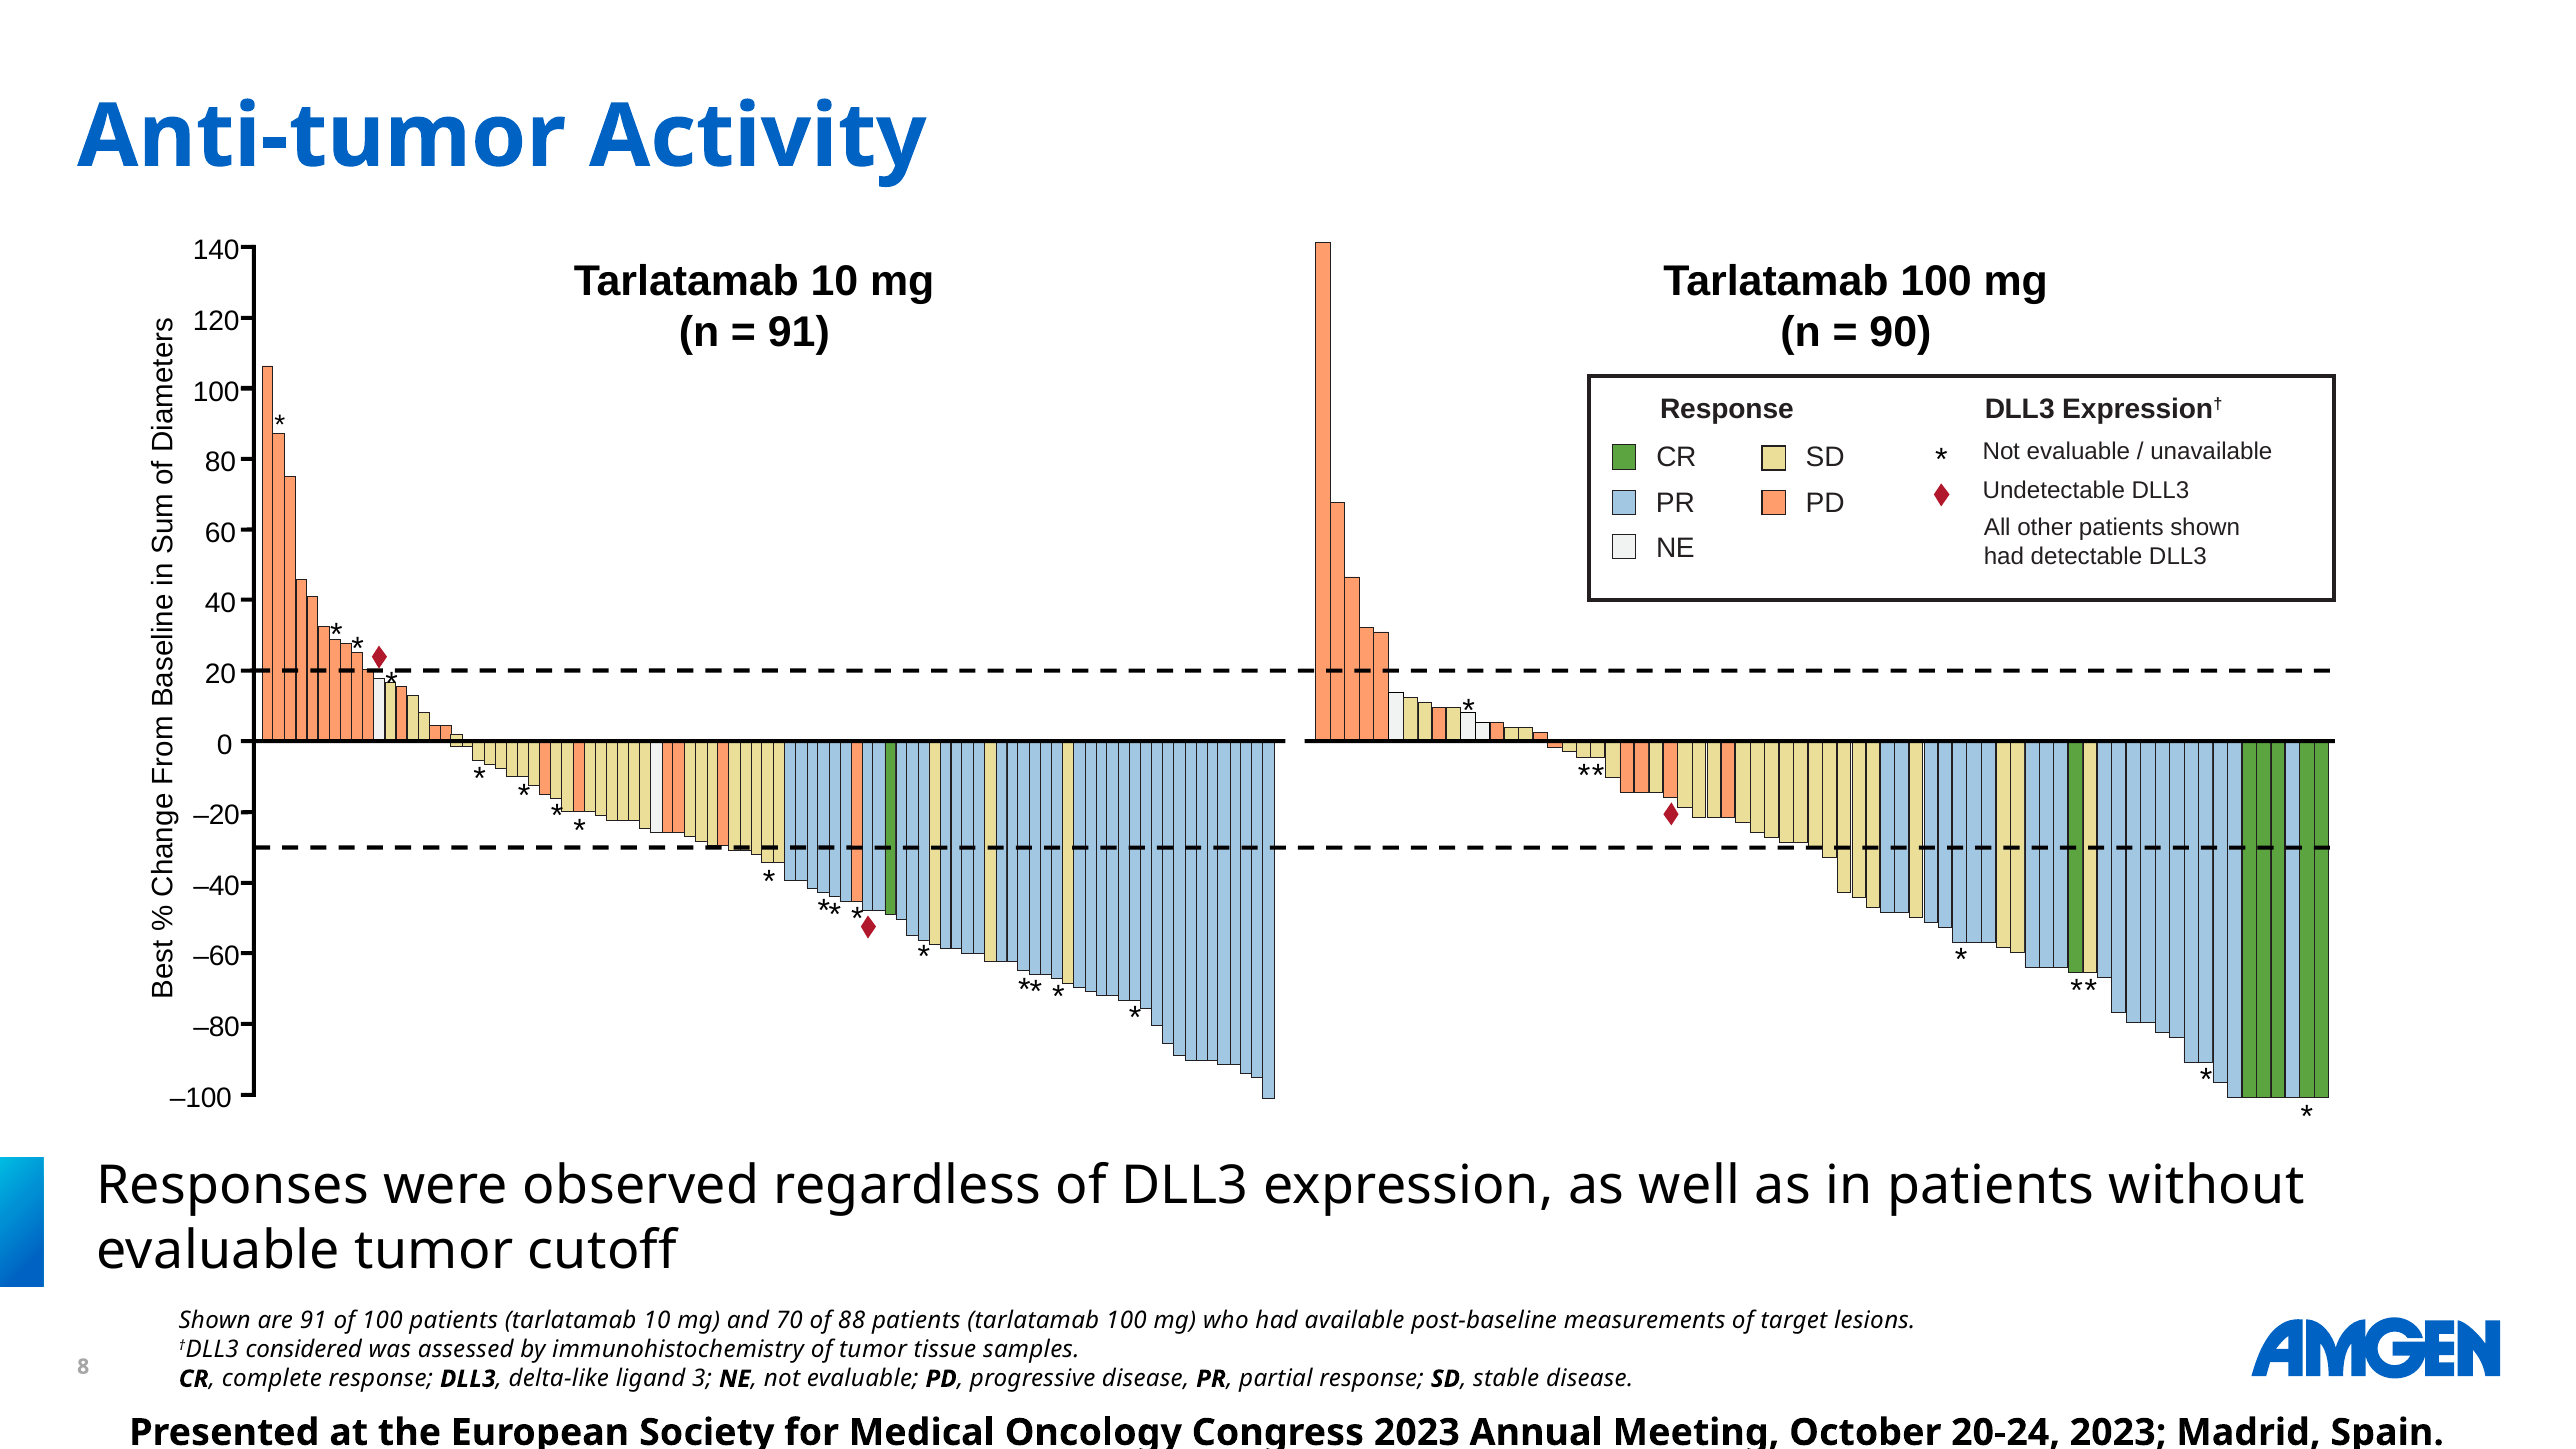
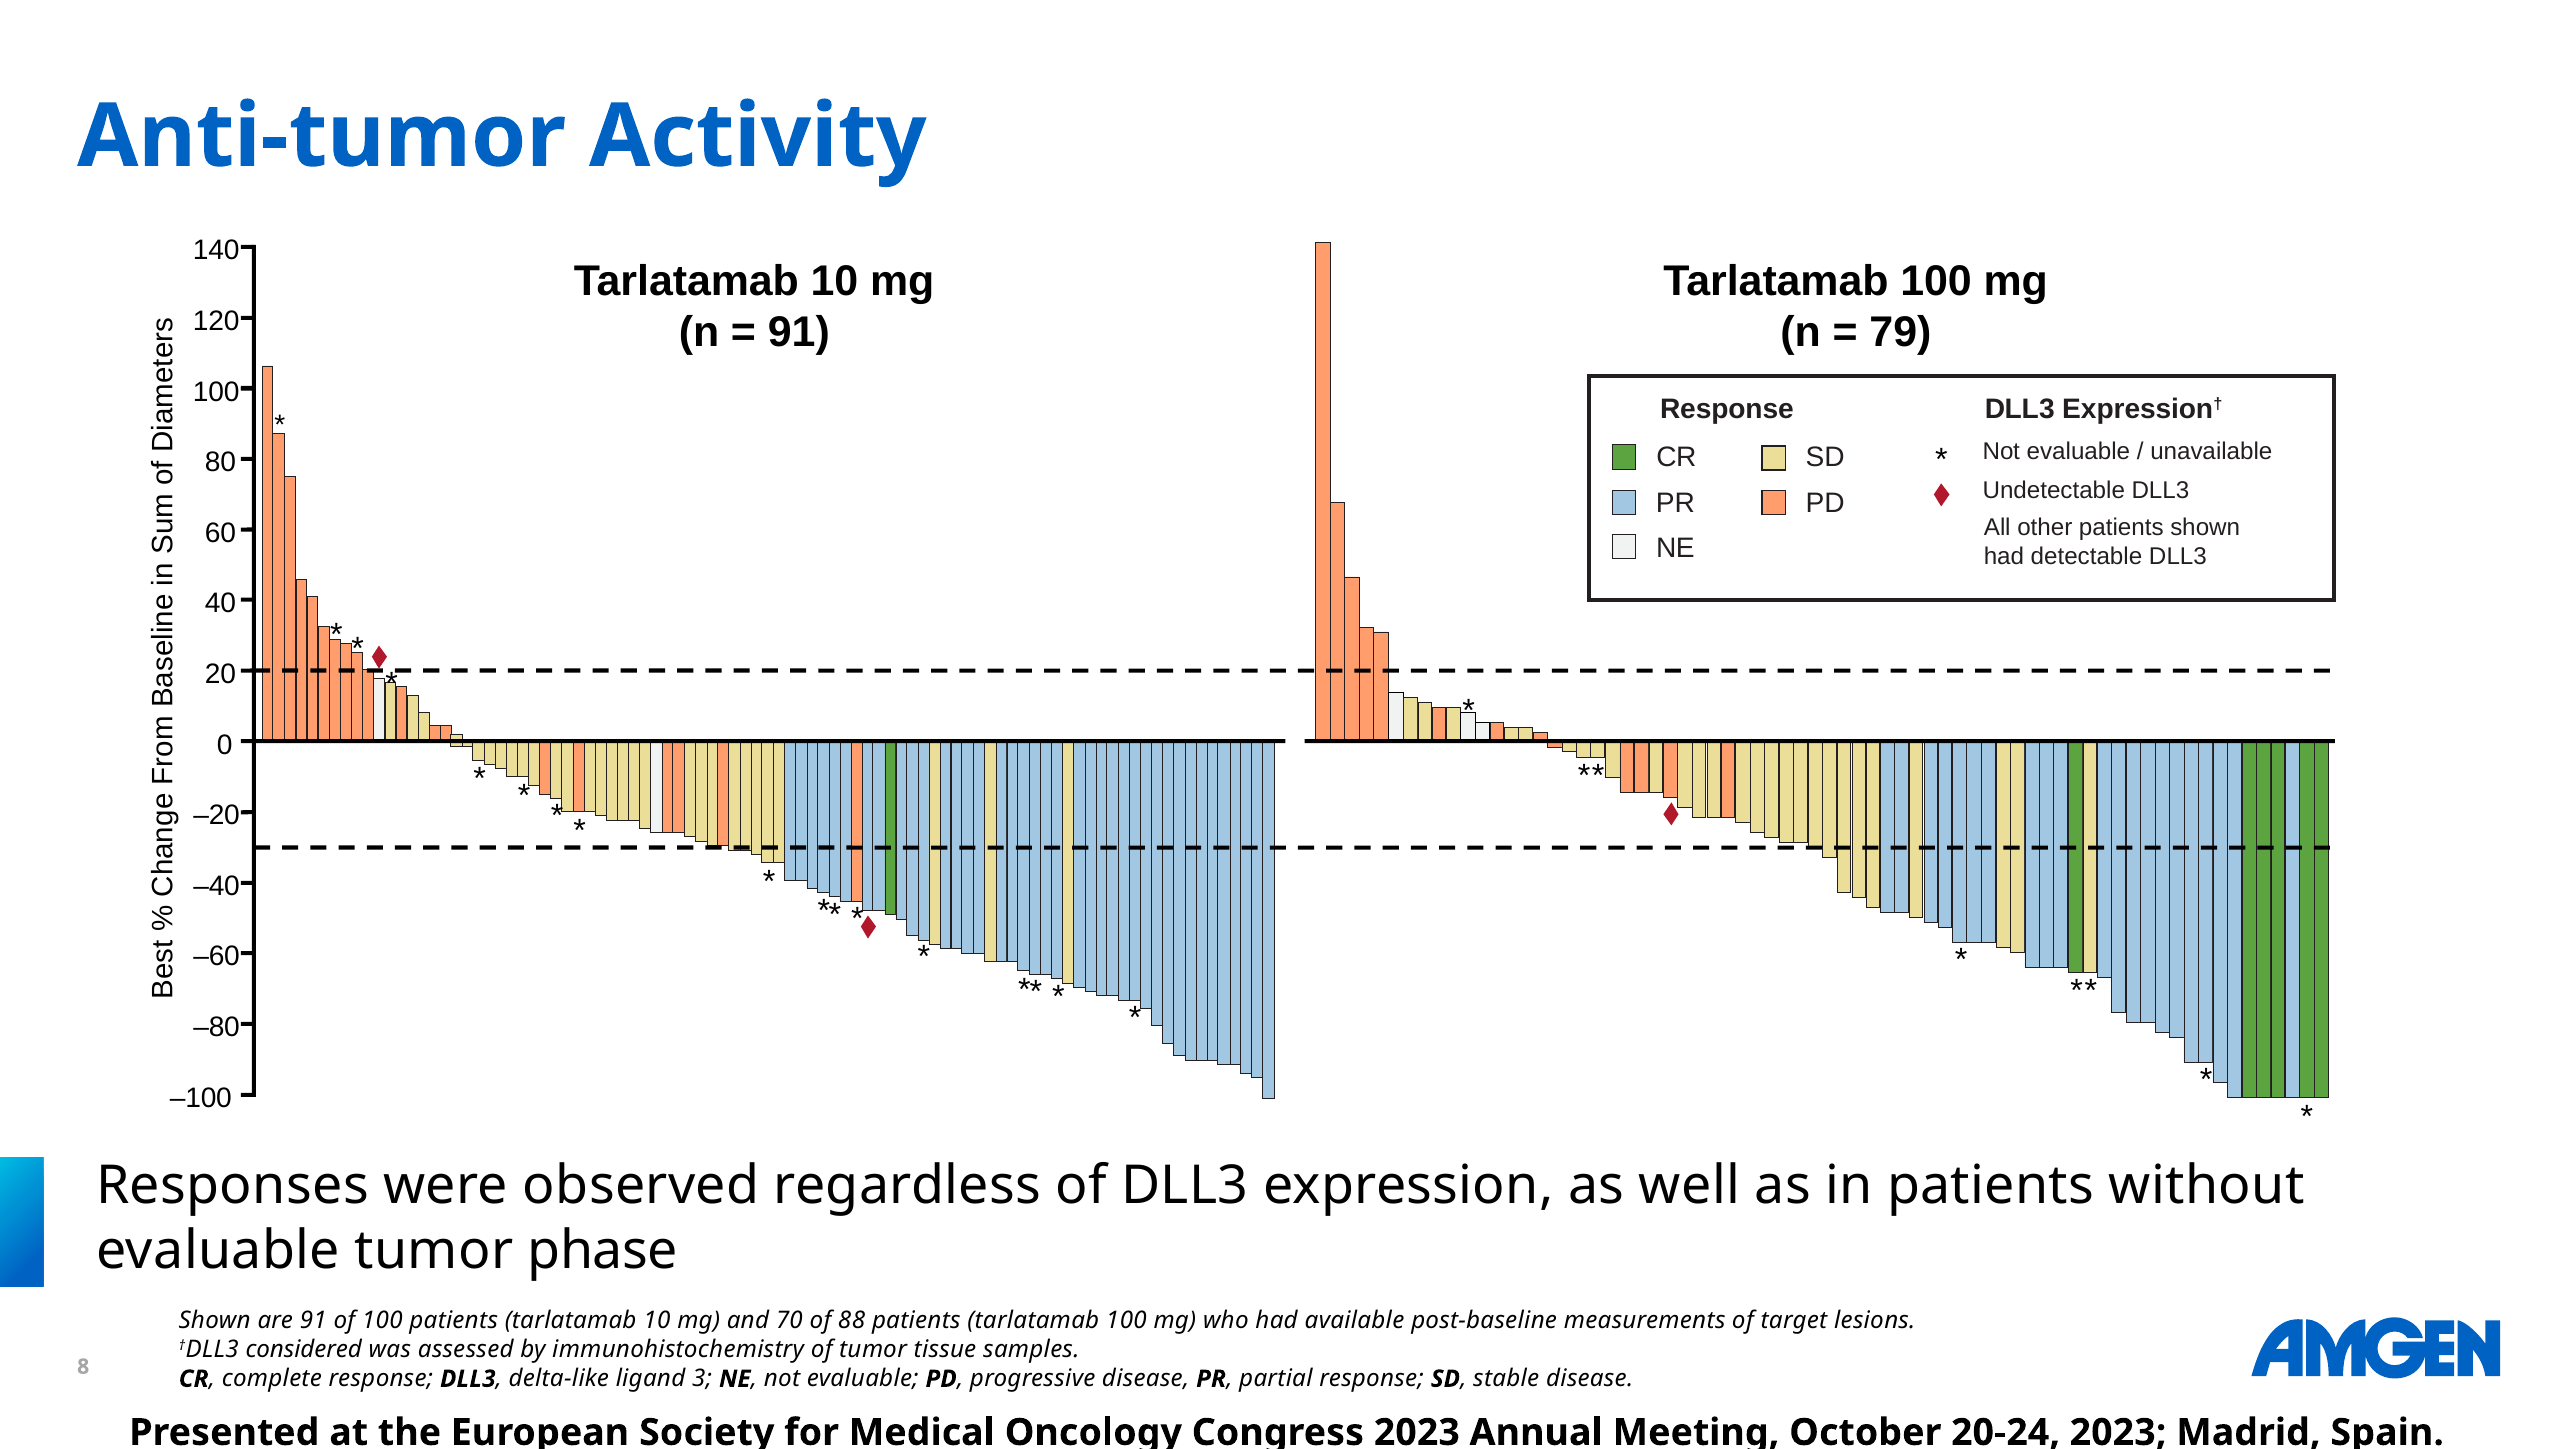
90: 90 -> 79
cutoff: cutoff -> phase
